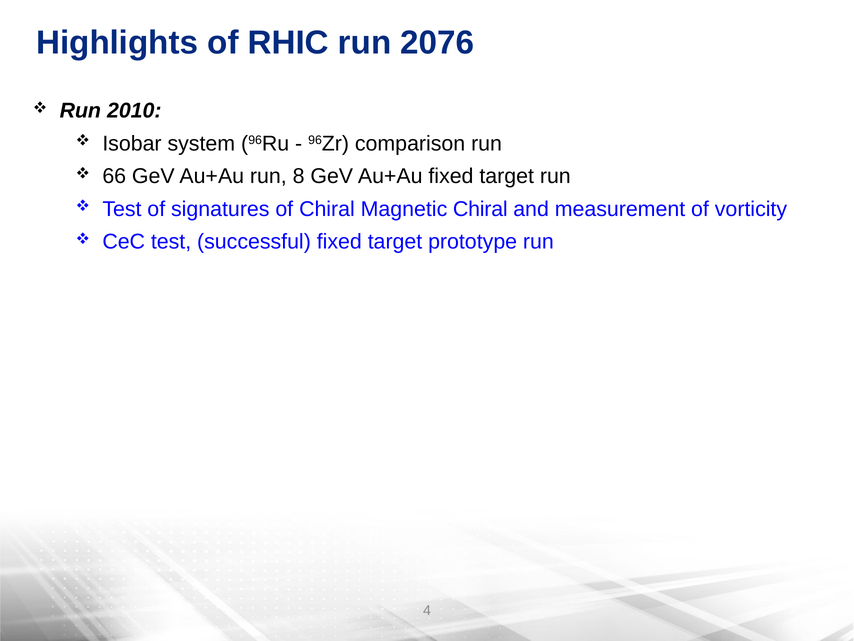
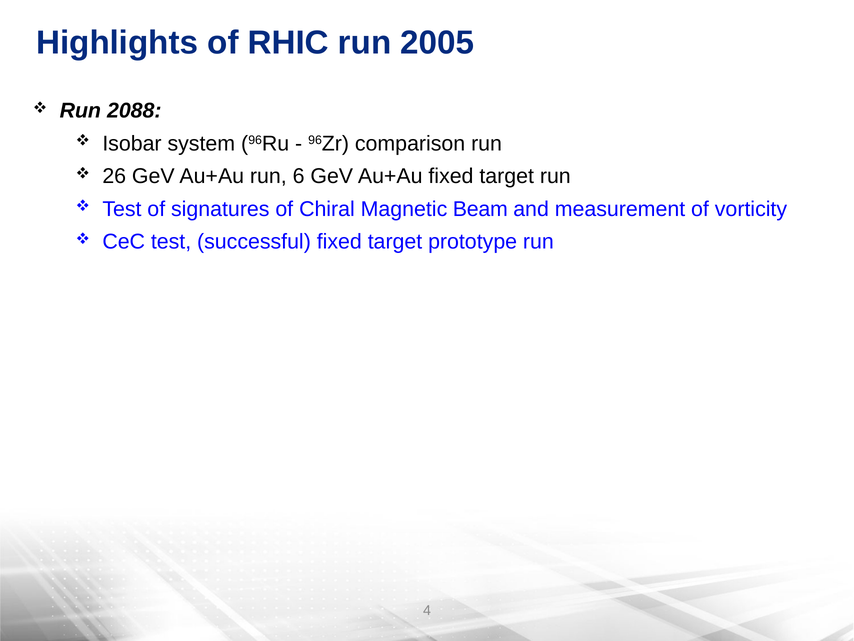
2076: 2076 -> 2005
2010: 2010 -> 2088
66: 66 -> 26
8: 8 -> 6
Magnetic Chiral: Chiral -> Beam
